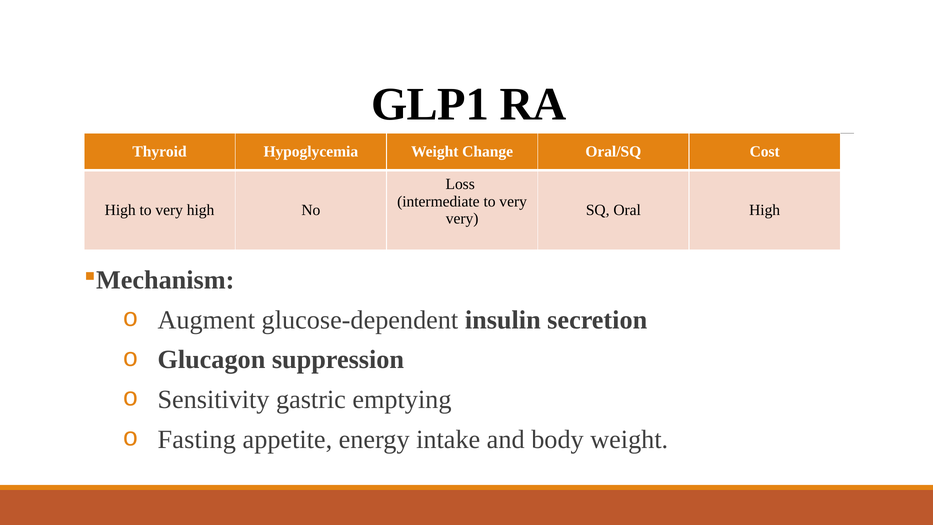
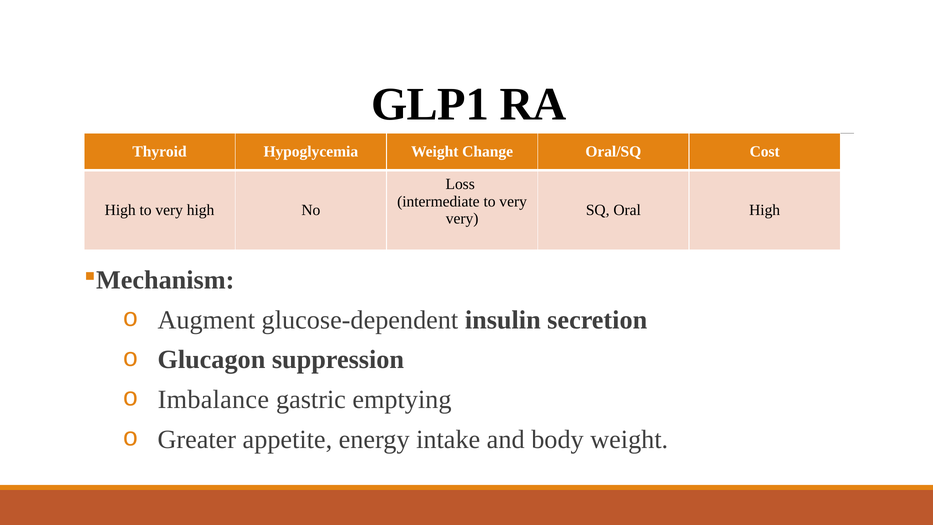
Sensitivity: Sensitivity -> Imbalance
Fasting: Fasting -> Greater
